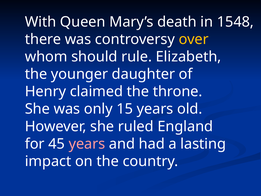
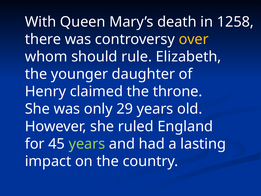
1548: 1548 -> 1258
15: 15 -> 29
years at (87, 144) colour: pink -> light green
